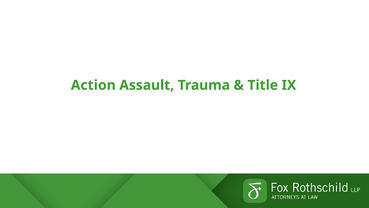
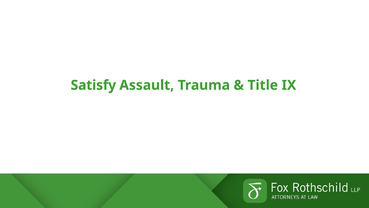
Action: Action -> Satisfy
